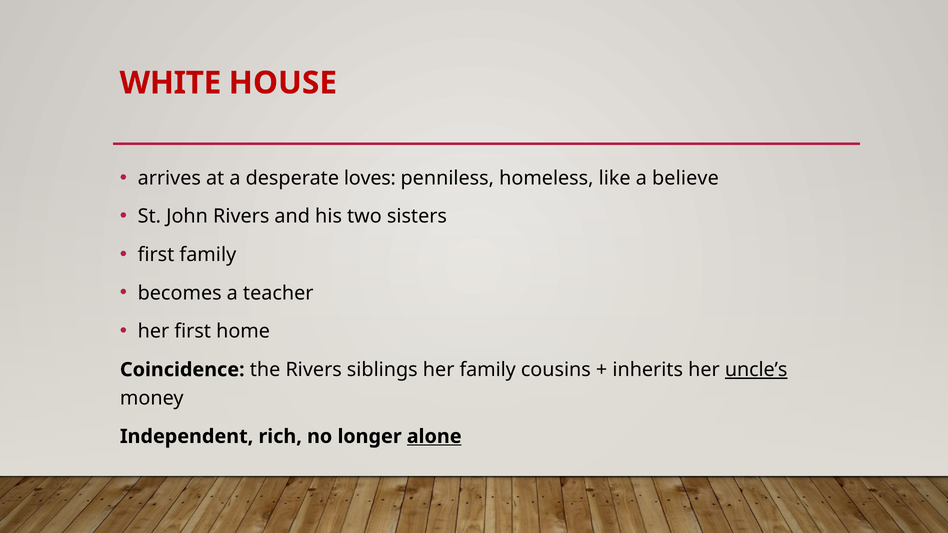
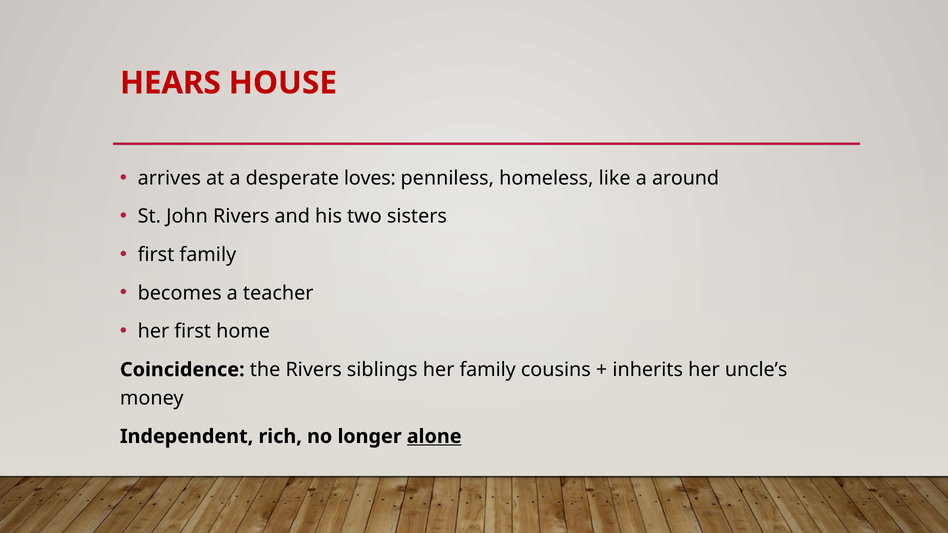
WHITE: WHITE -> HEARS
believe: believe -> around
uncle’s underline: present -> none
